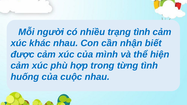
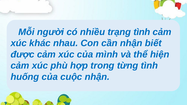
cuộc nhau: nhau -> nhận
